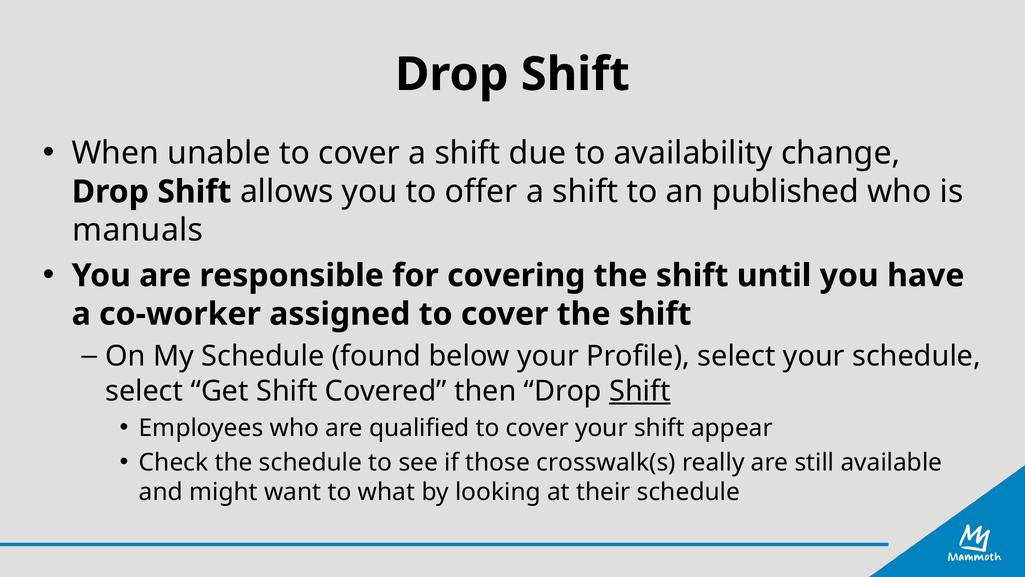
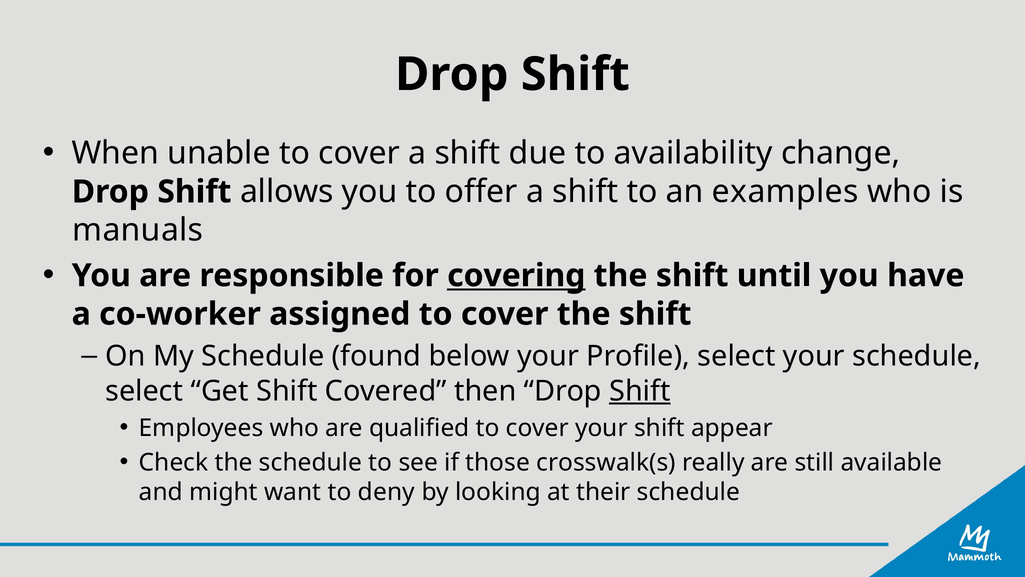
published: published -> examples
covering underline: none -> present
what: what -> deny
